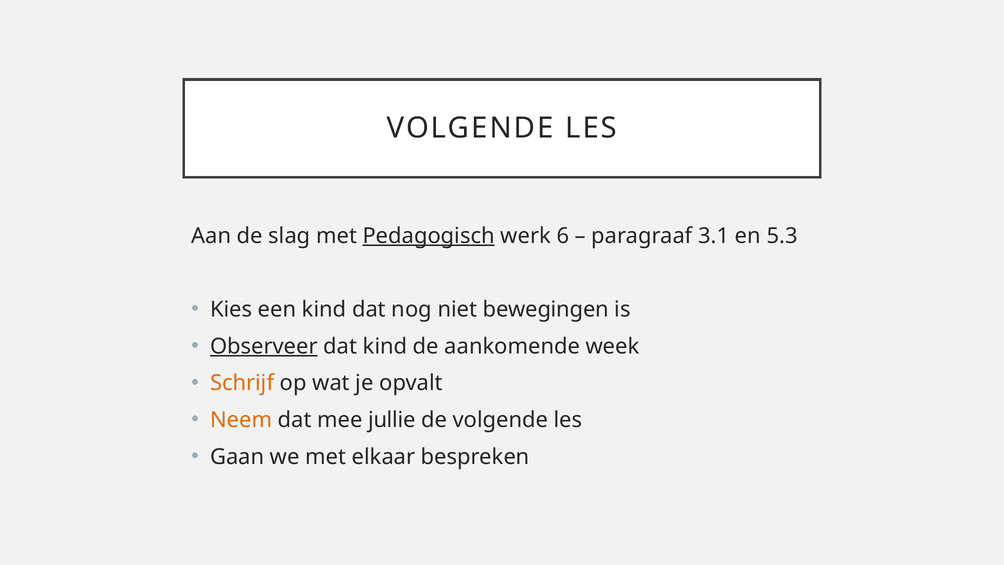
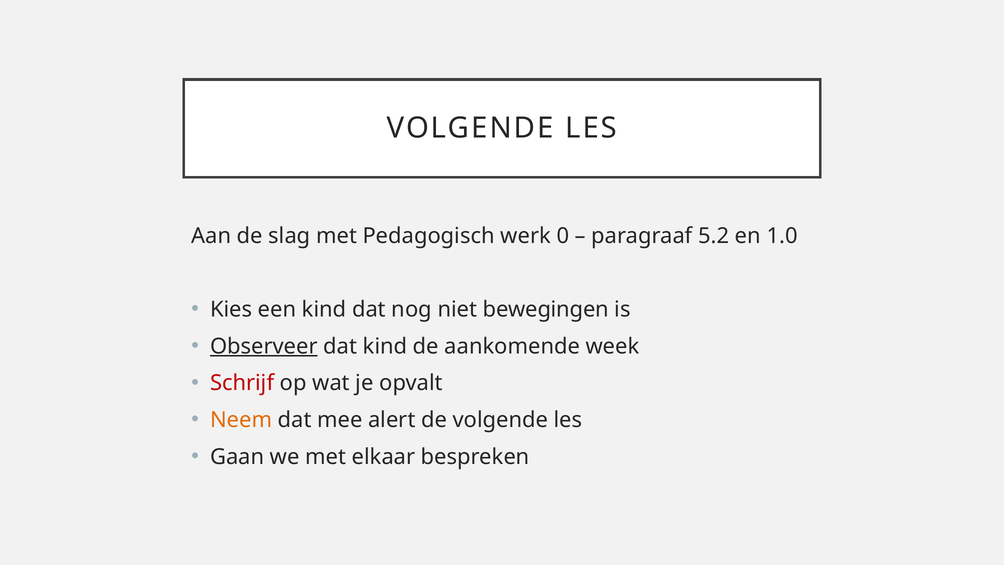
Pedagogisch underline: present -> none
6: 6 -> 0
3.1: 3.1 -> 5.2
5.3: 5.3 -> 1.0
Schrijf colour: orange -> red
jullie: jullie -> alert
